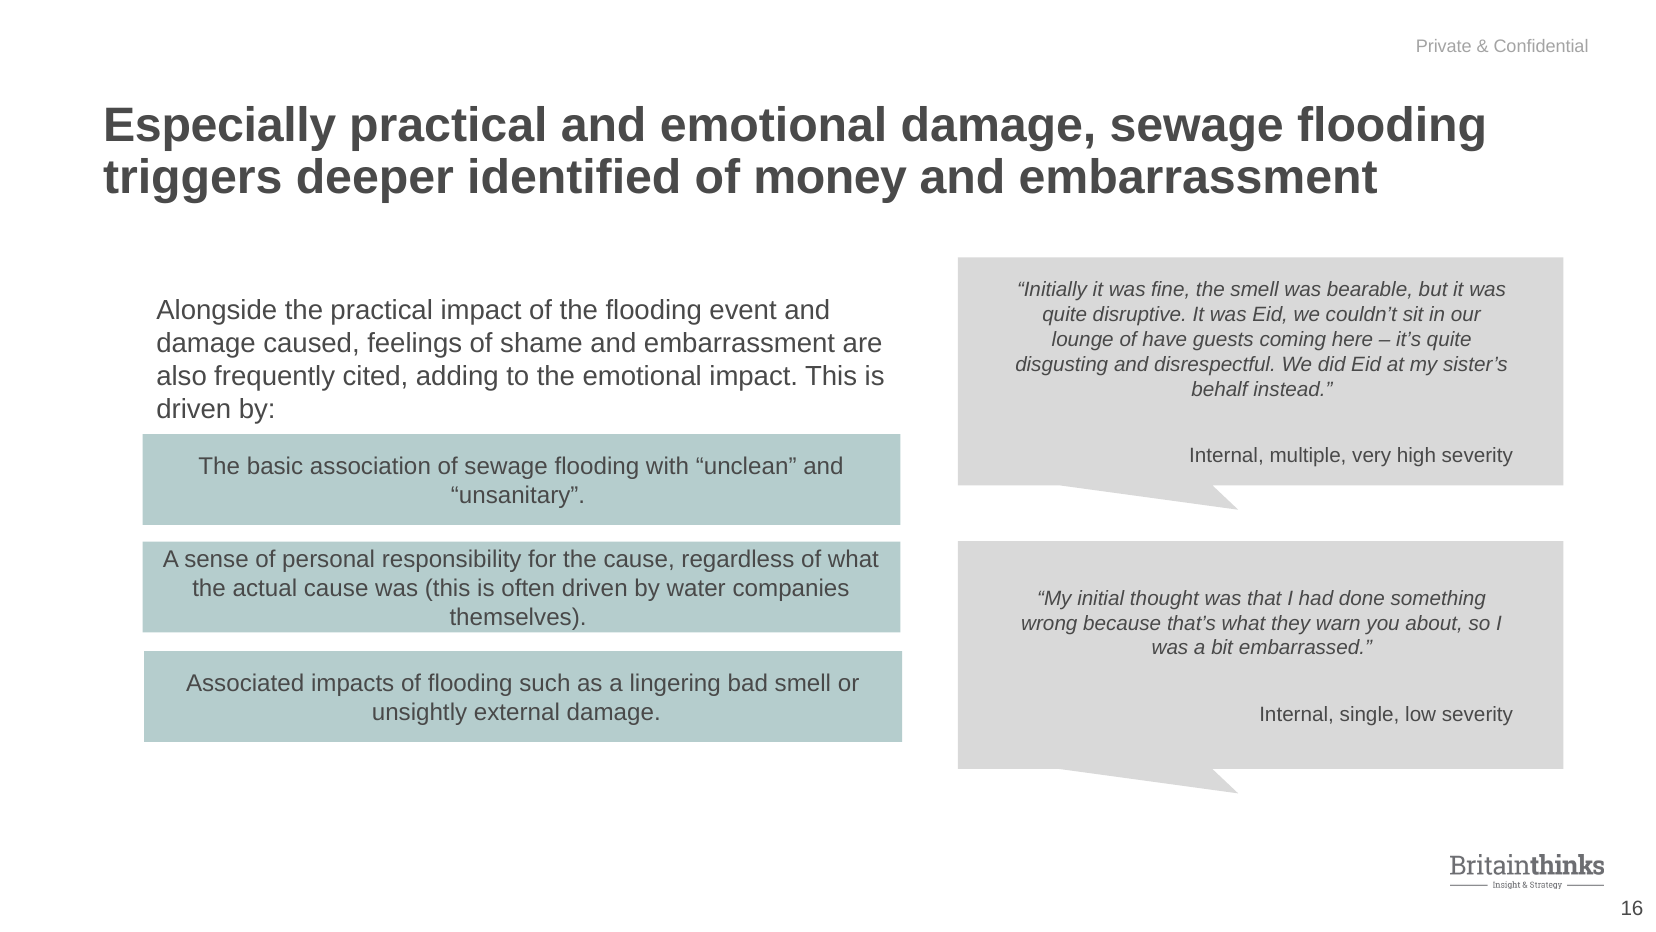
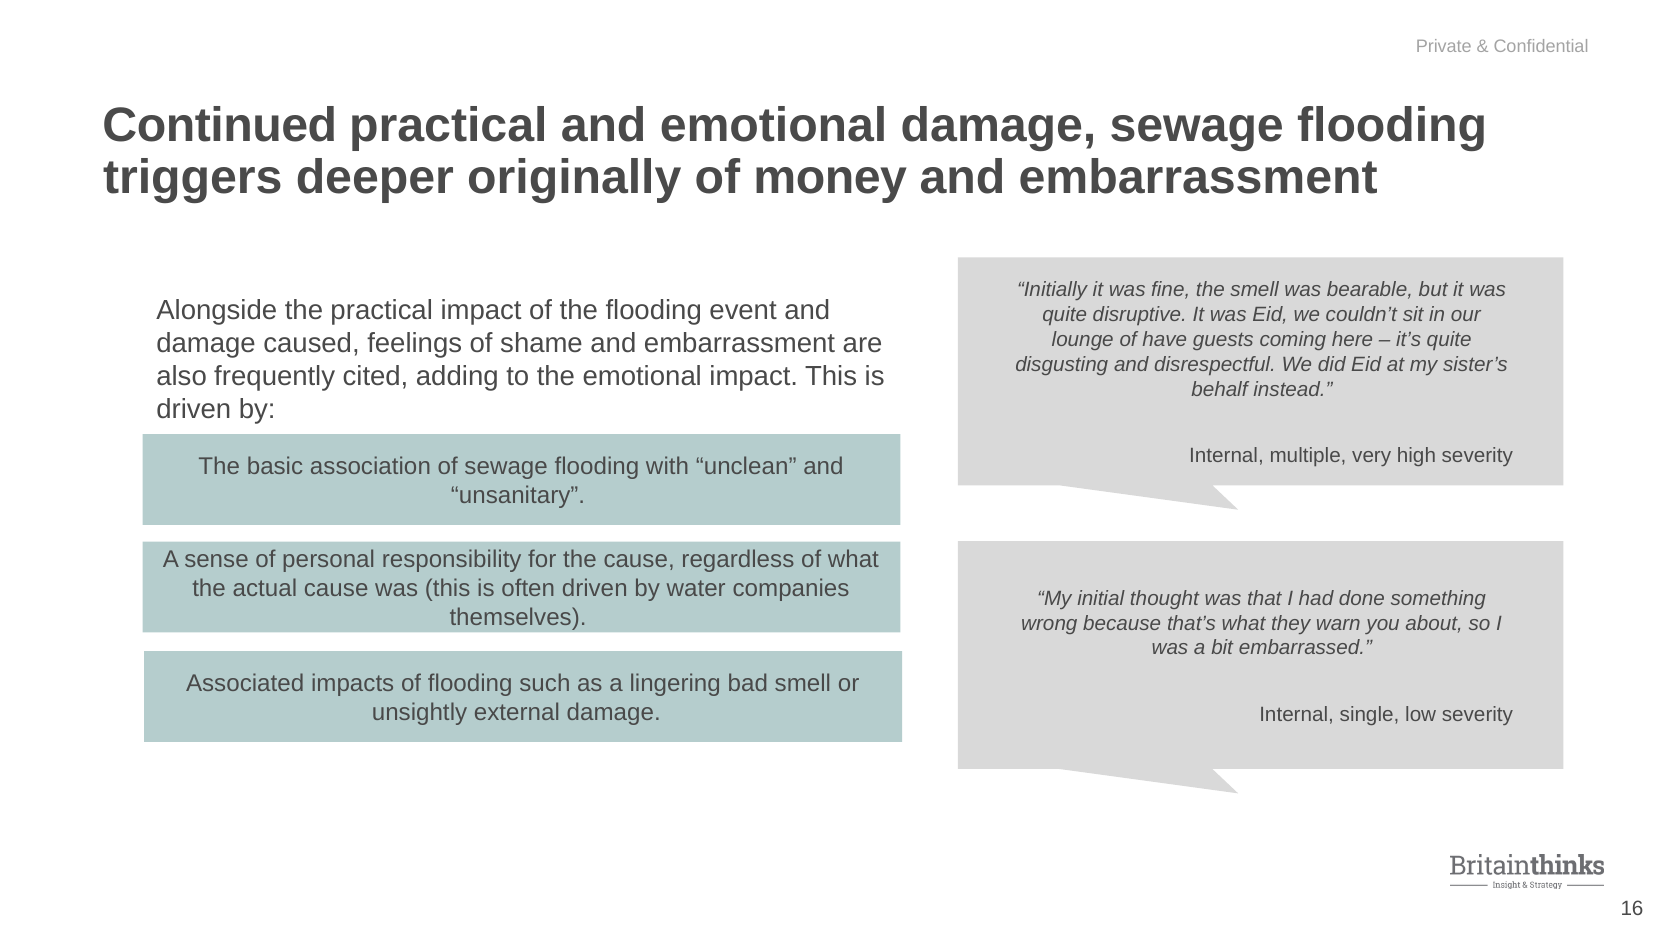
Especially: Especially -> Continued
identified: identified -> originally
